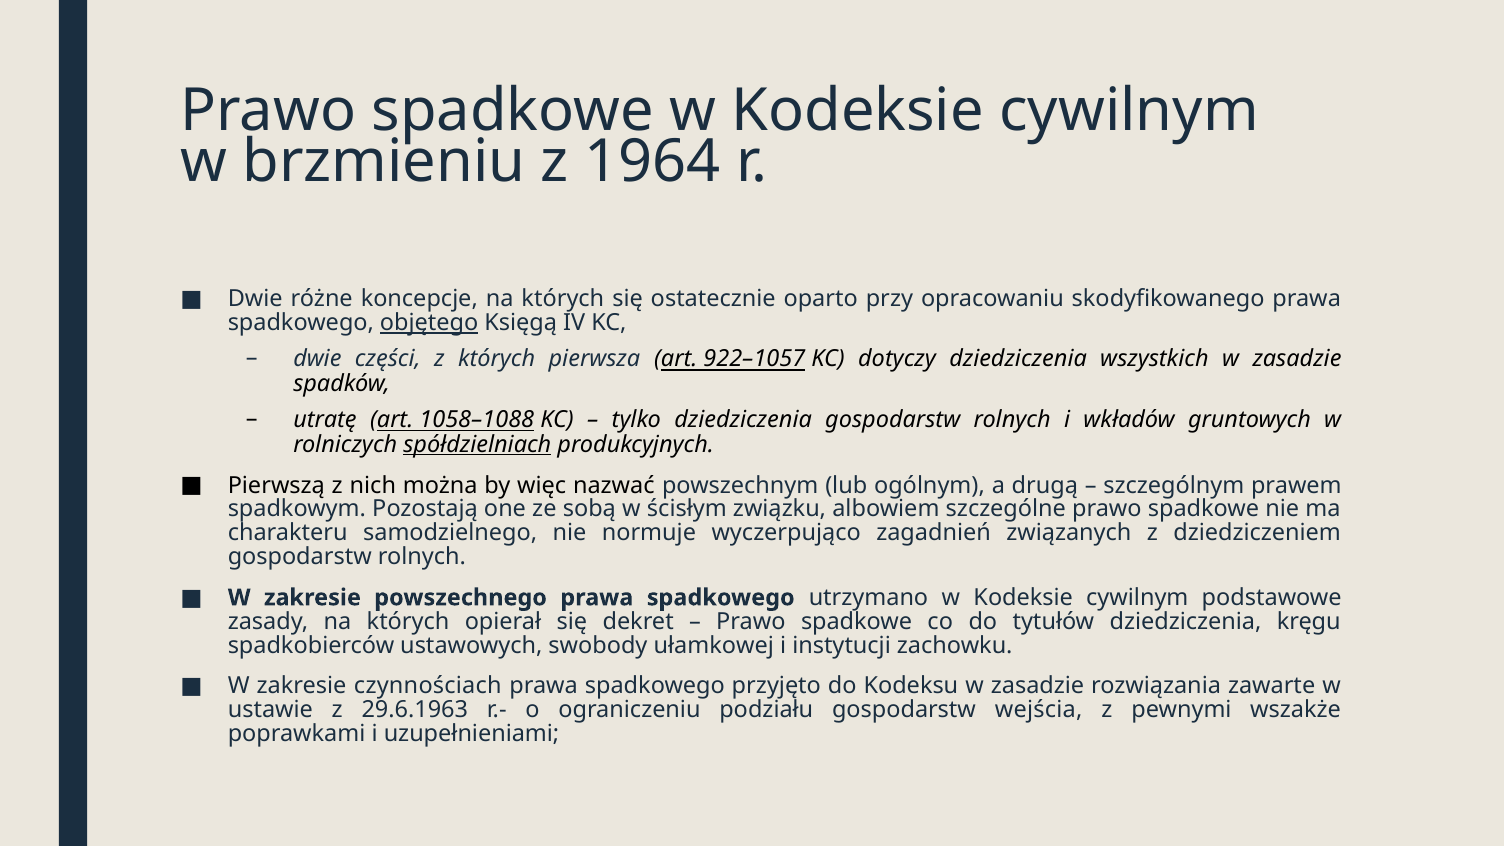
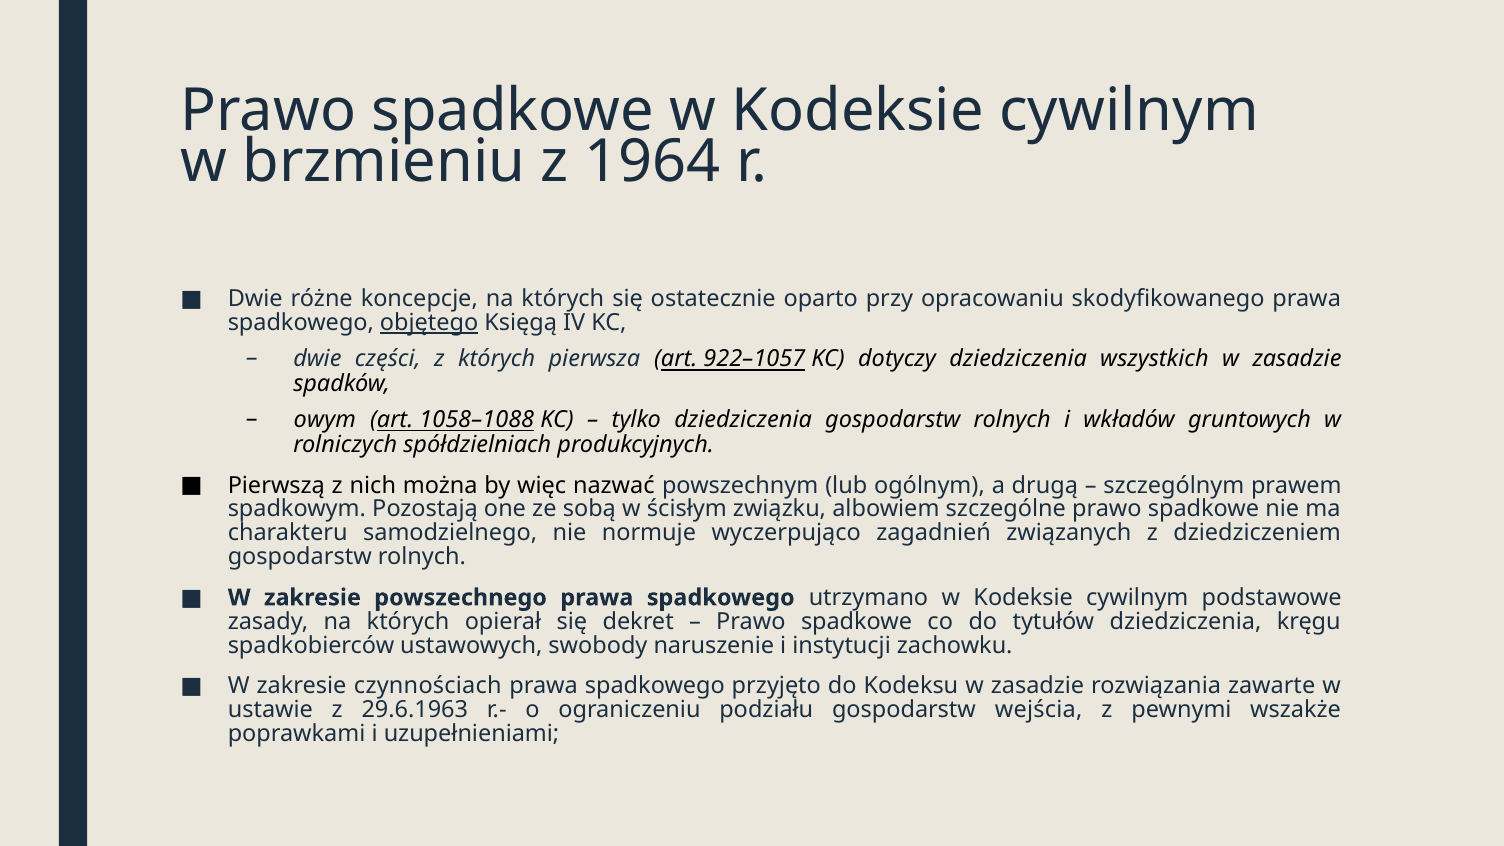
utratę: utratę -> owym
spółdzielniach underline: present -> none
ułamkowej: ułamkowej -> naruszenie
